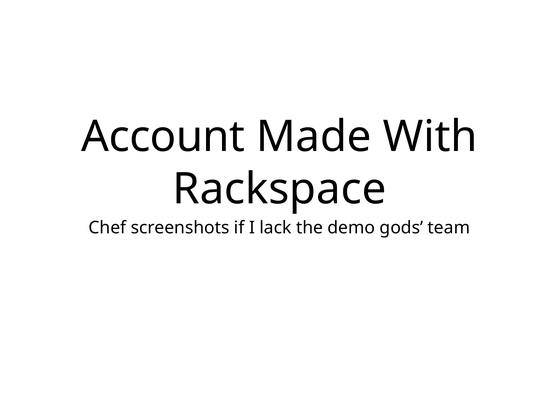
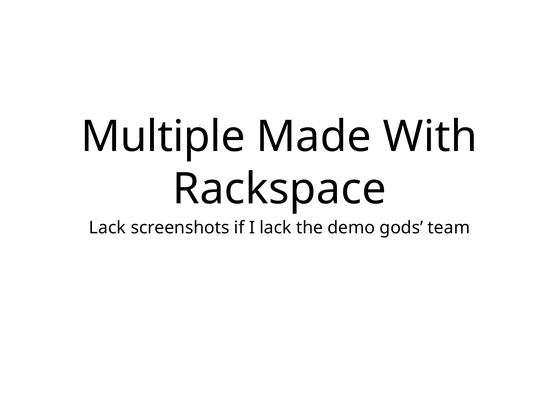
Account: Account -> Multiple
Chef at (107, 228): Chef -> Lack
